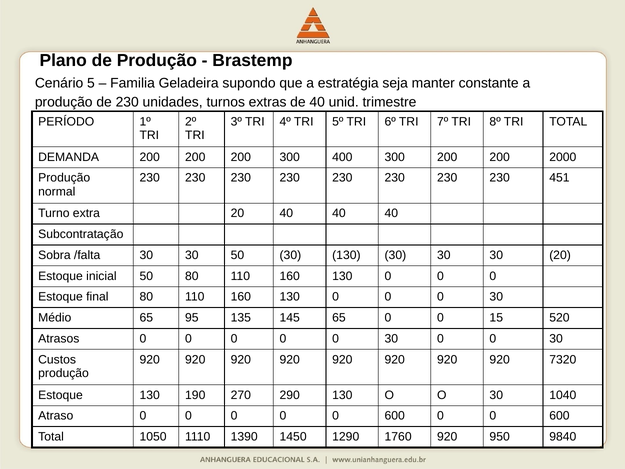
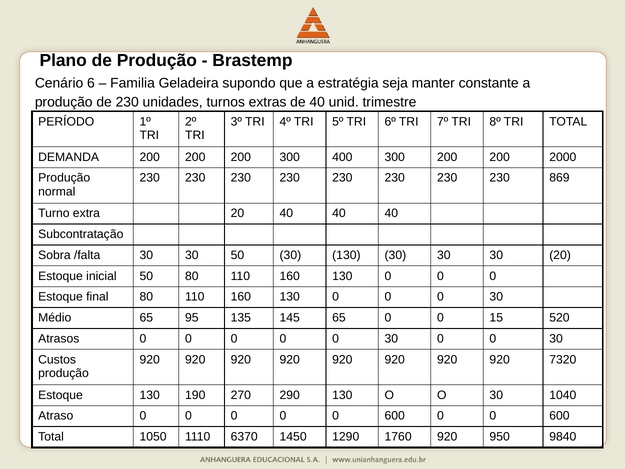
5: 5 -> 6
451: 451 -> 869
1390: 1390 -> 6370
